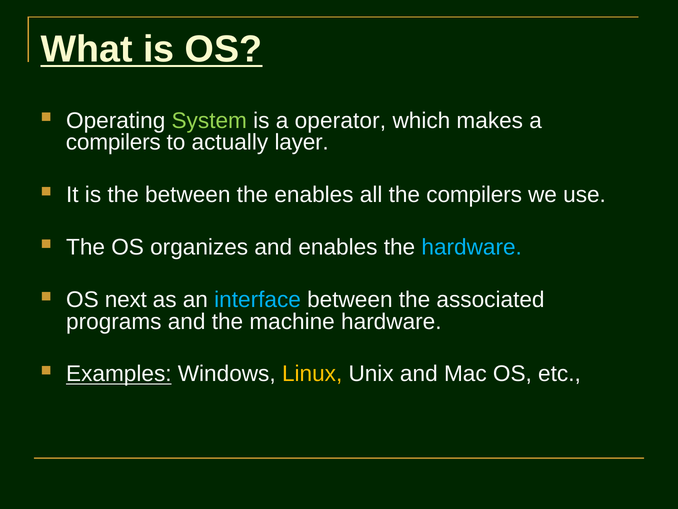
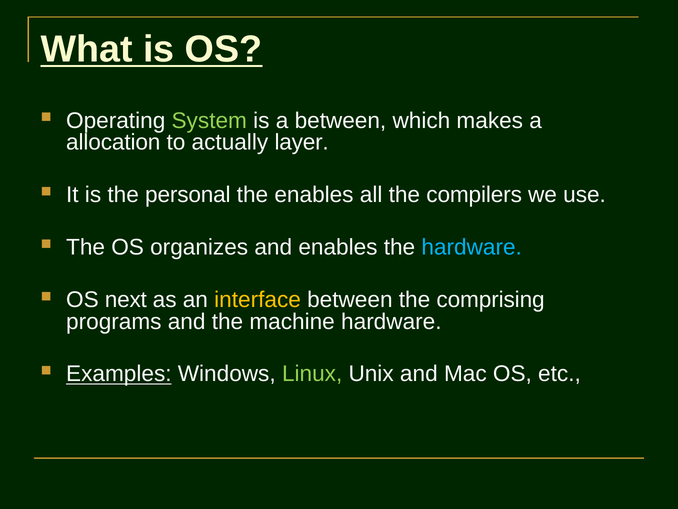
a operator: operator -> between
compilers at (113, 142): compilers -> allocation
the between: between -> personal
interface colour: light blue -> yellow
associated: associated -> comprising
Linux colour: yellow -> light green
